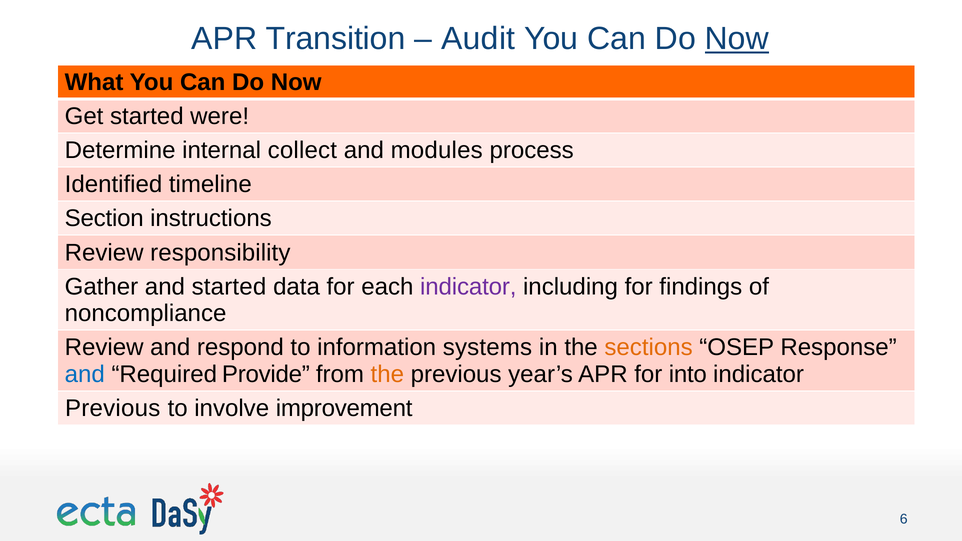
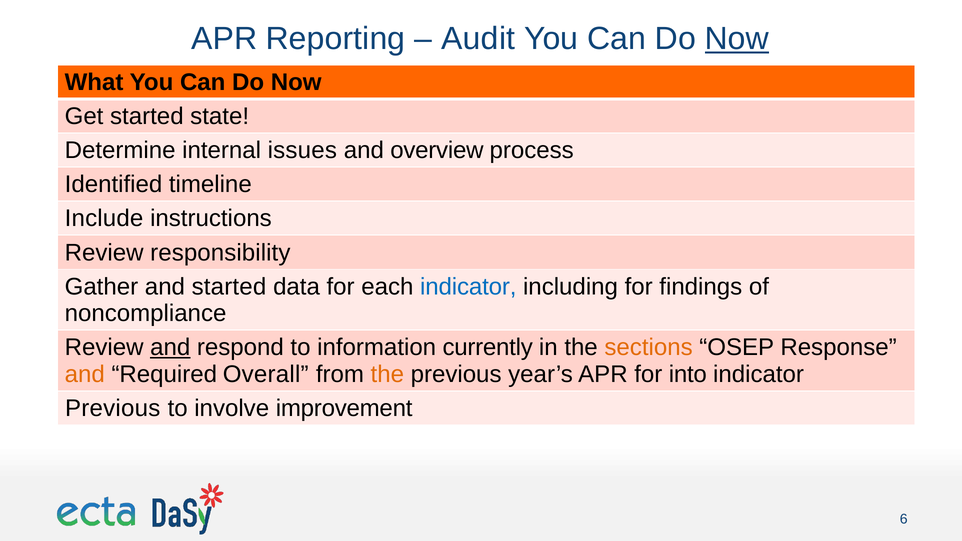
Transition: Transition -> Reporting
were: were -> state
collect: collect -> issues
modules: modules -> overview
Section: Section -> Include
indicator at (468, 287) colour: purple -> blue
and at (170, 348) underline: none -> present
systems: systems -> currently
and at (85, 374) colour: blue -> orange
Provide: Provide -> Overall
